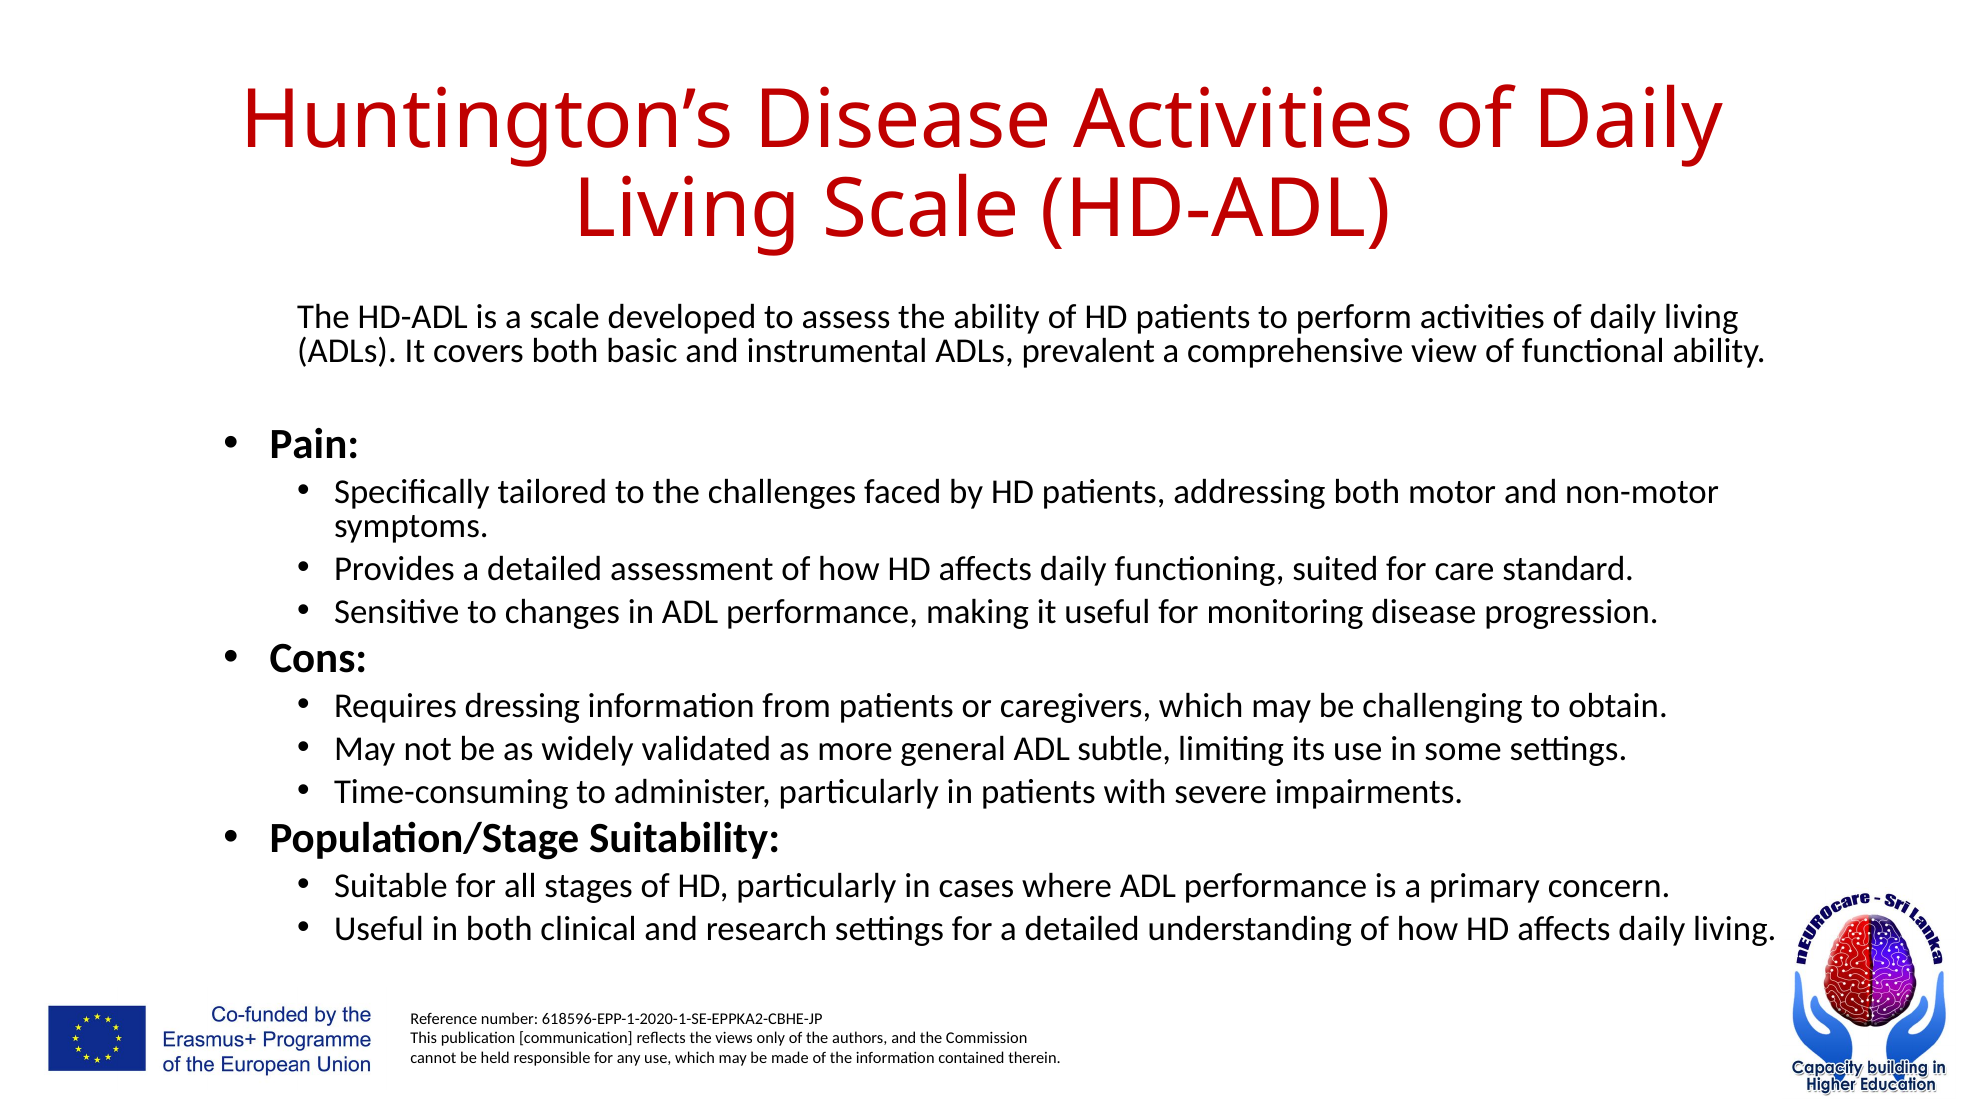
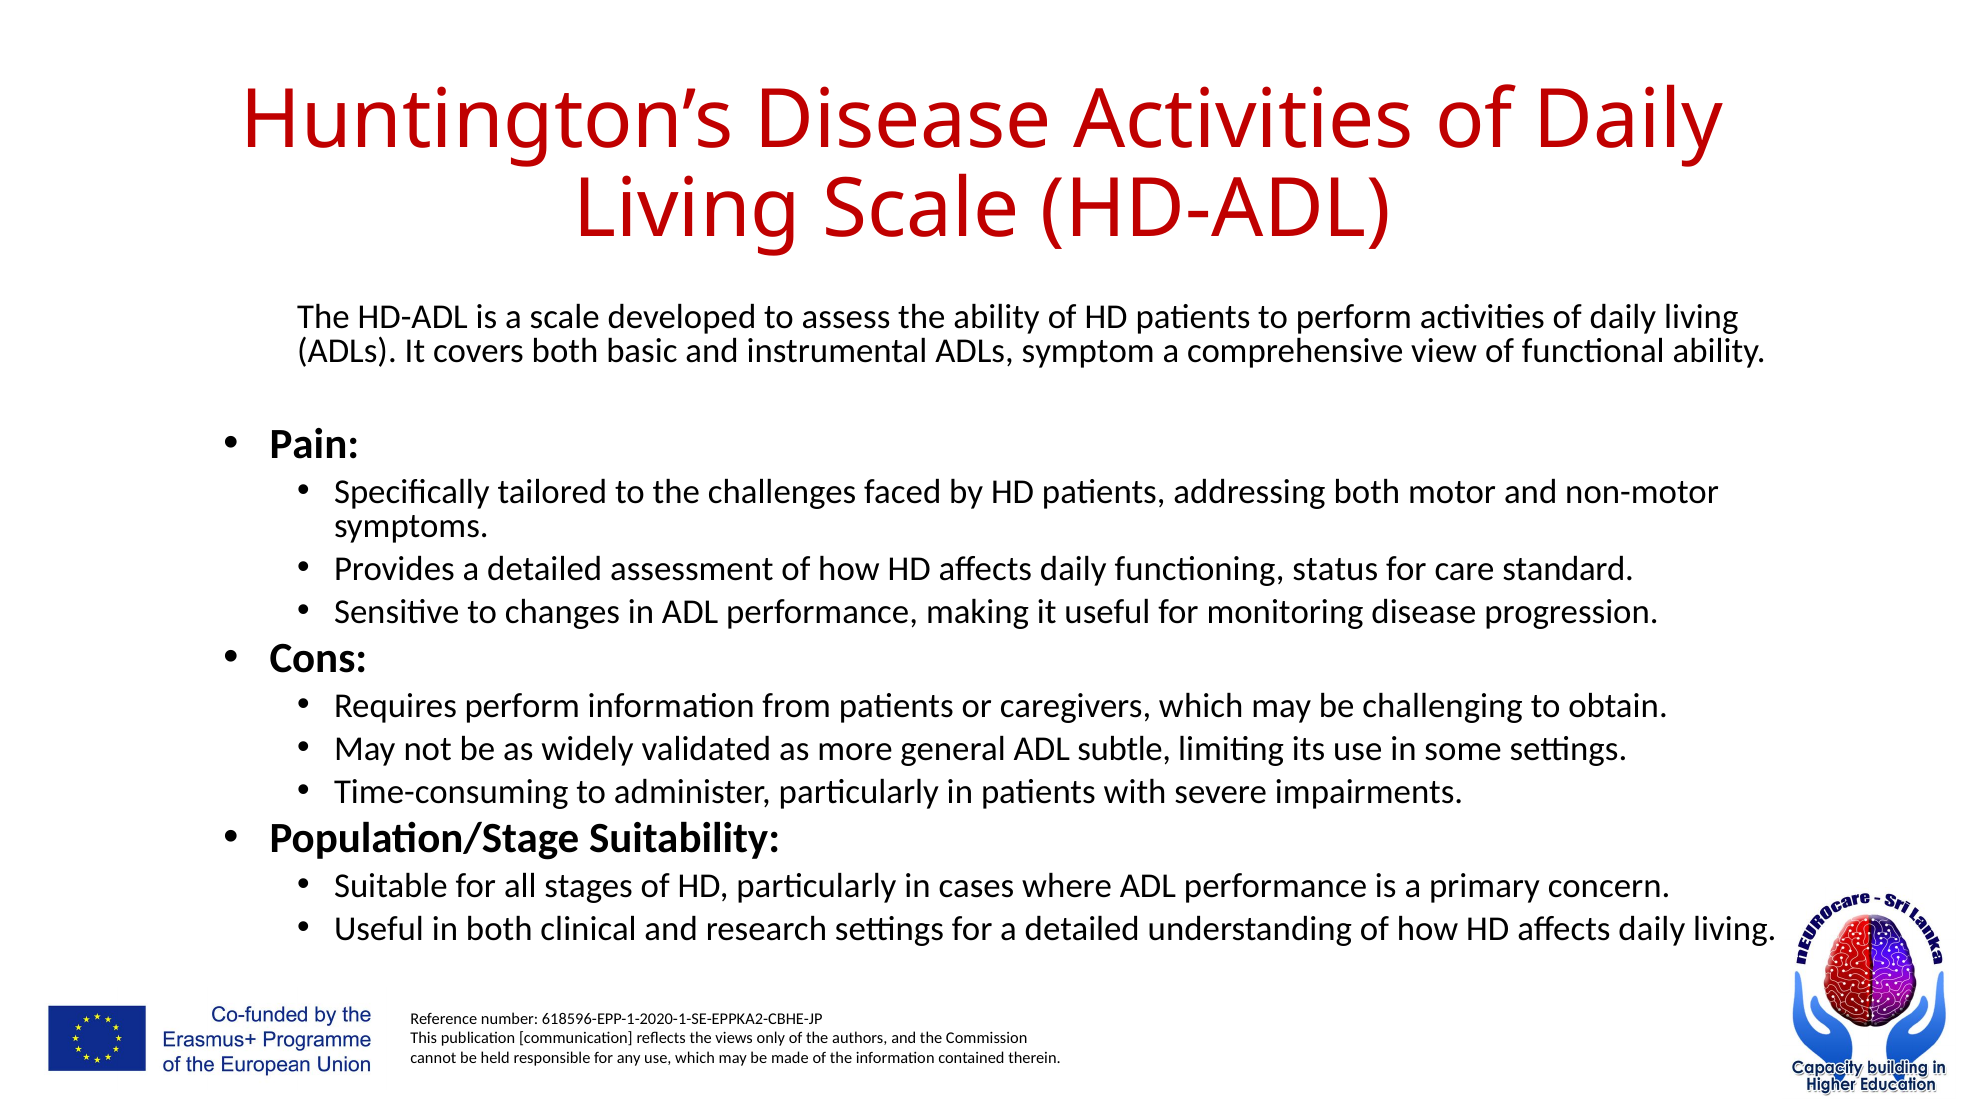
prevalent: prevalent -> symptom
suited: suited -> status
Requires dressing: dressing -> perform
